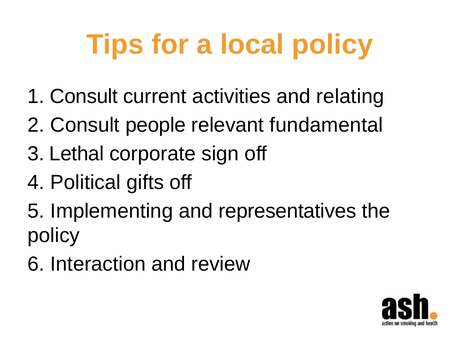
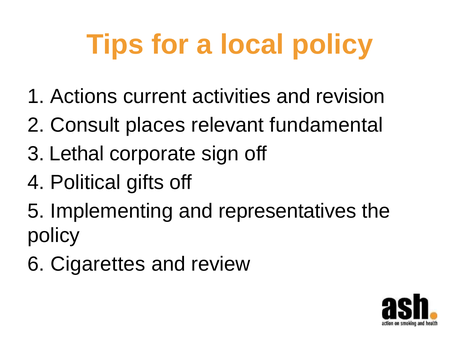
1 Consult: Consult -> Actions
relating: relating -> revision
people: people -> places
Interaction: Interaction -> Cigarettes
